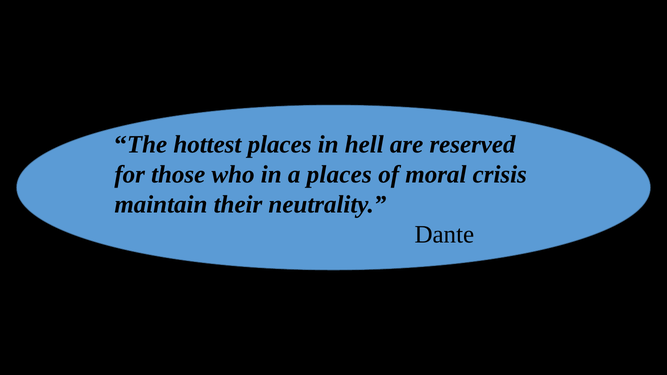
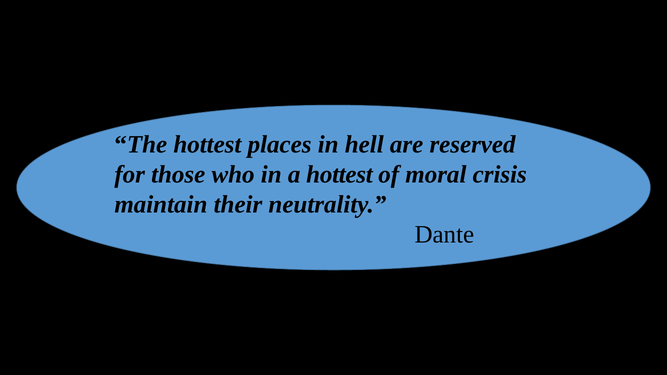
a places: places -> hottest
